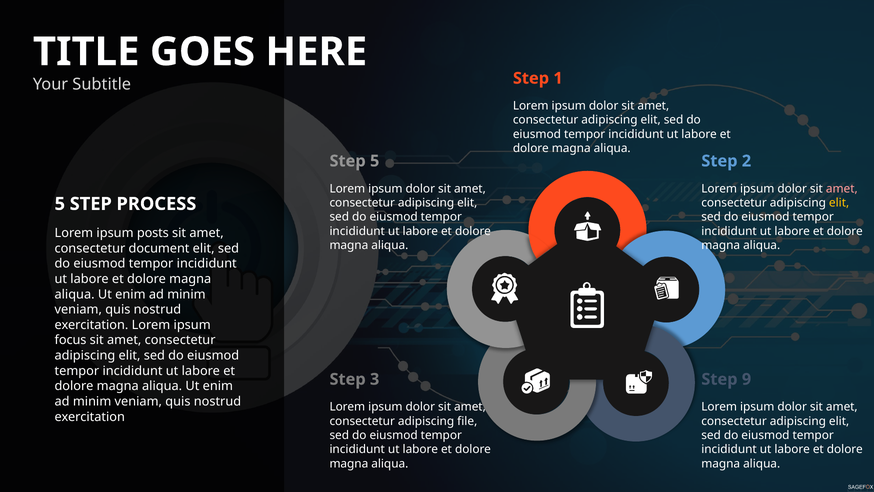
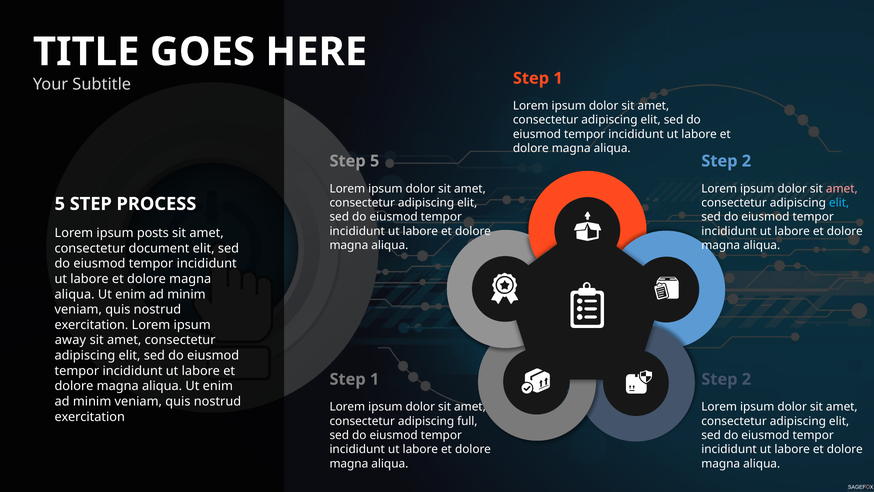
elit at (839, 203) colour: yellow -> light blue
focus: focus -> away
3 at (375, 379): 3 -> 1
9 at (747, 379): 9 -> 2
file: file -> full
